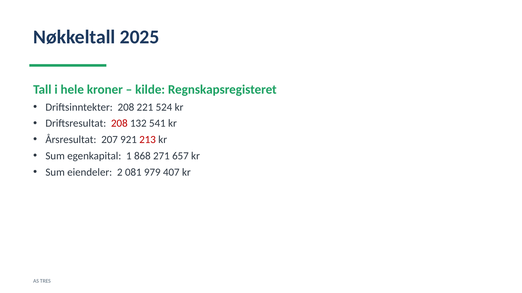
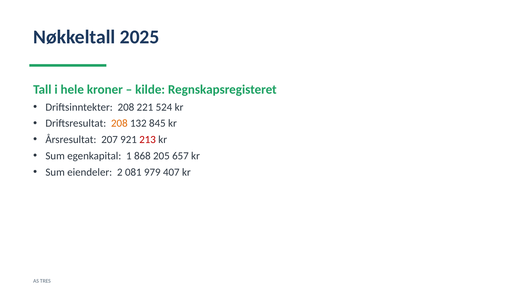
208 at (119, 124) colour: red -> orange
541: 541 -> 845
271: 271 -> 205
